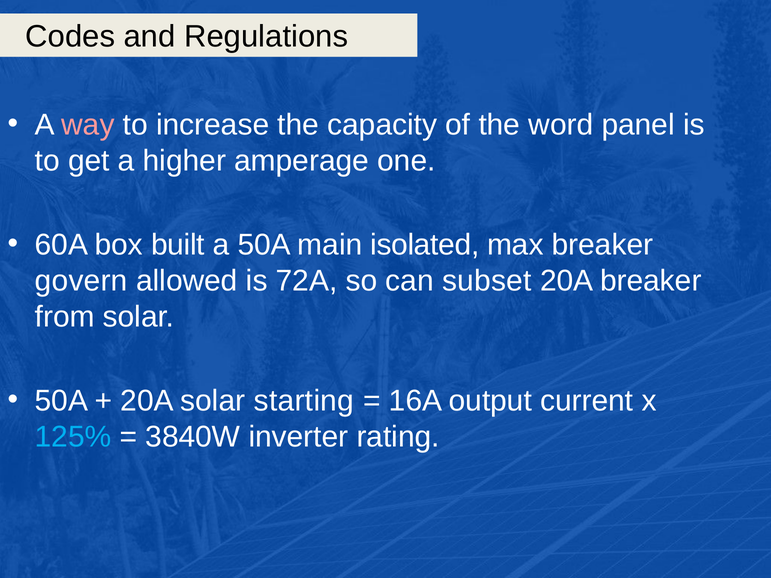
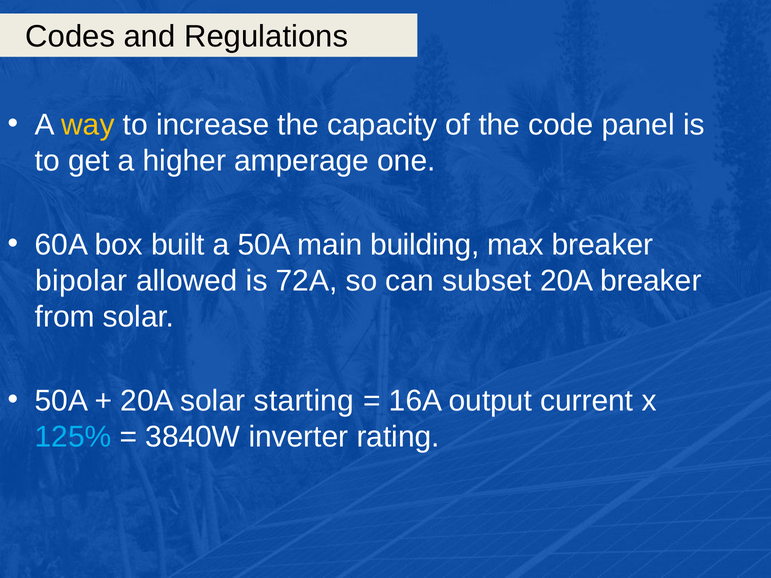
way colour: pink -> yellow
word: word -> code
isolated: isolated -> building
govern: govern -> bipolar
